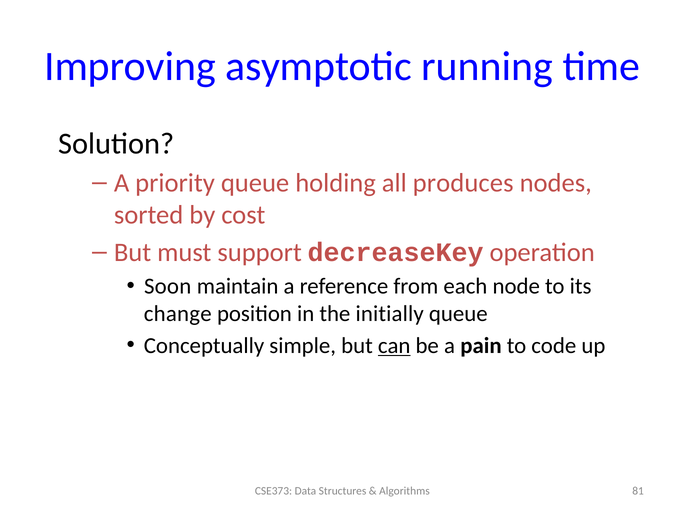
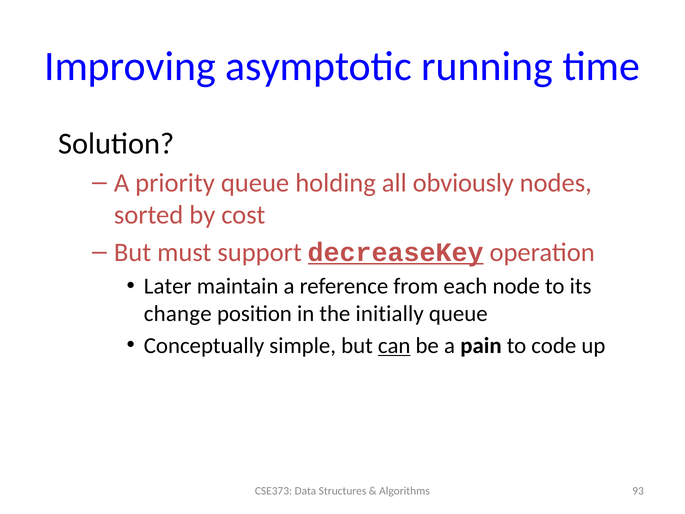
produces: produces -> obviously
decreaseKey underline: none -> present
Soon: Soon -> Later
81: 81 -> 93
